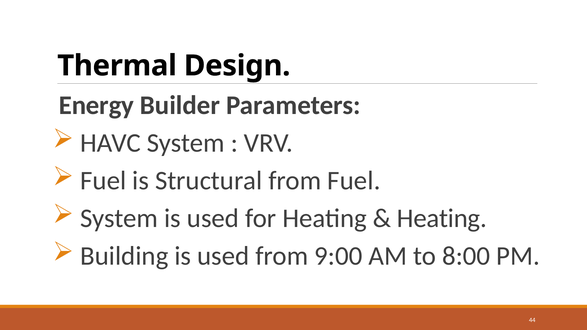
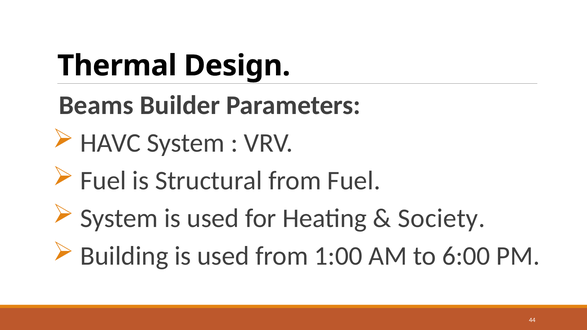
Energy: Energy -> Beams
Heating at (442, 218): Heating -> Society
9:00: 9:00 -> 1:00
8:00: 8:00 -> 6:00
